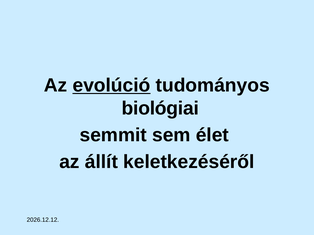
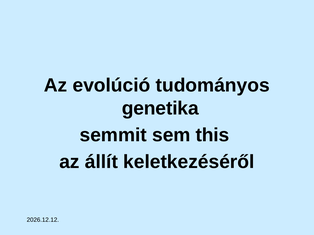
evolúció underline: present -> none
biológiai: biológiai -> genetika
élet: élet -> this
